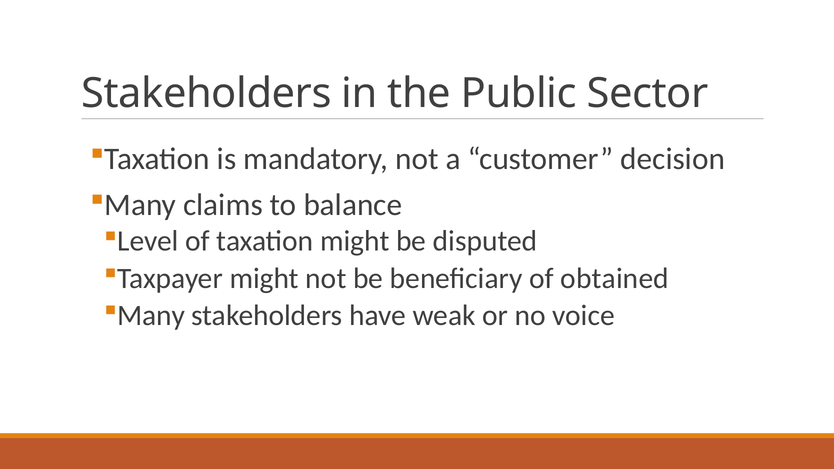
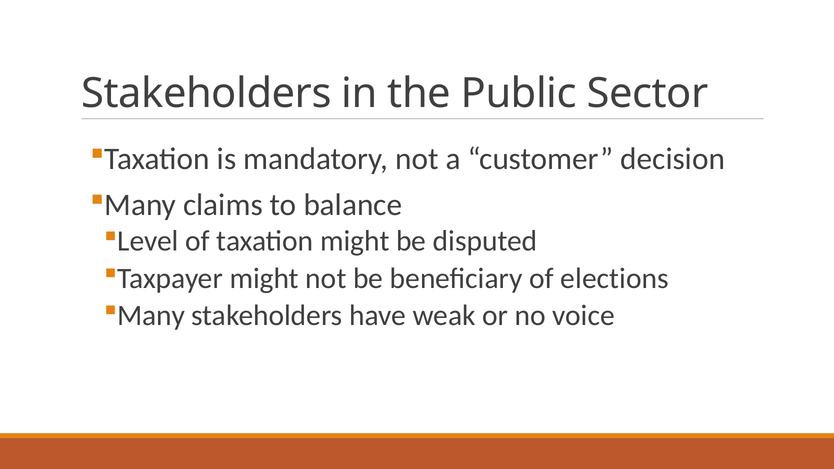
obtained: obtained -> elections
